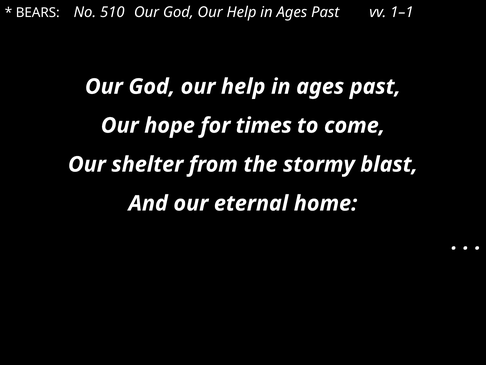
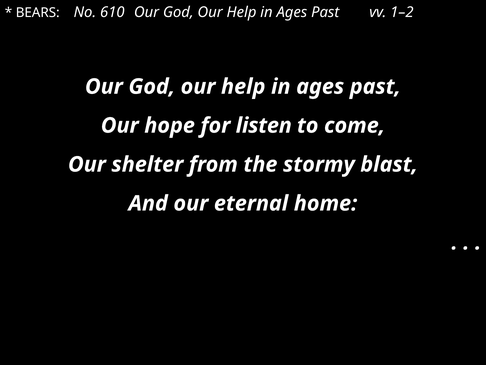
510: 510 -> 610
1–1: 1–1 -> 1–2
times: times -> listen
